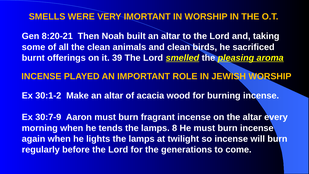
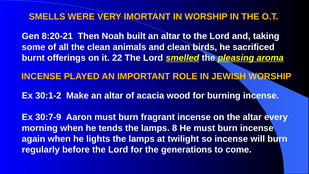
39: 39 -> 22
